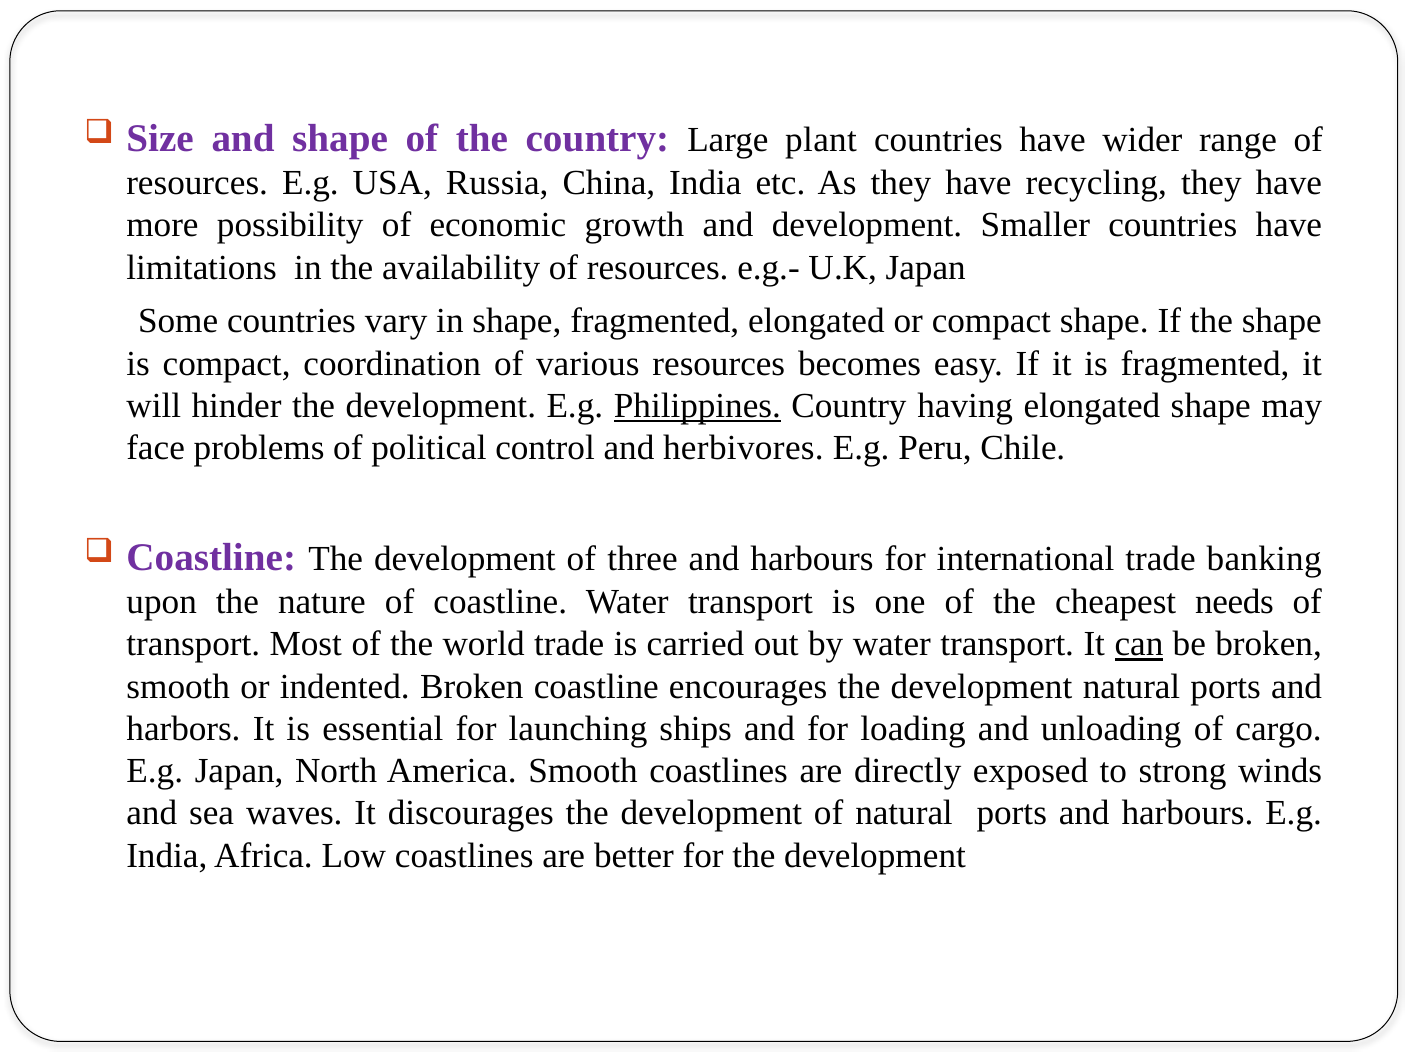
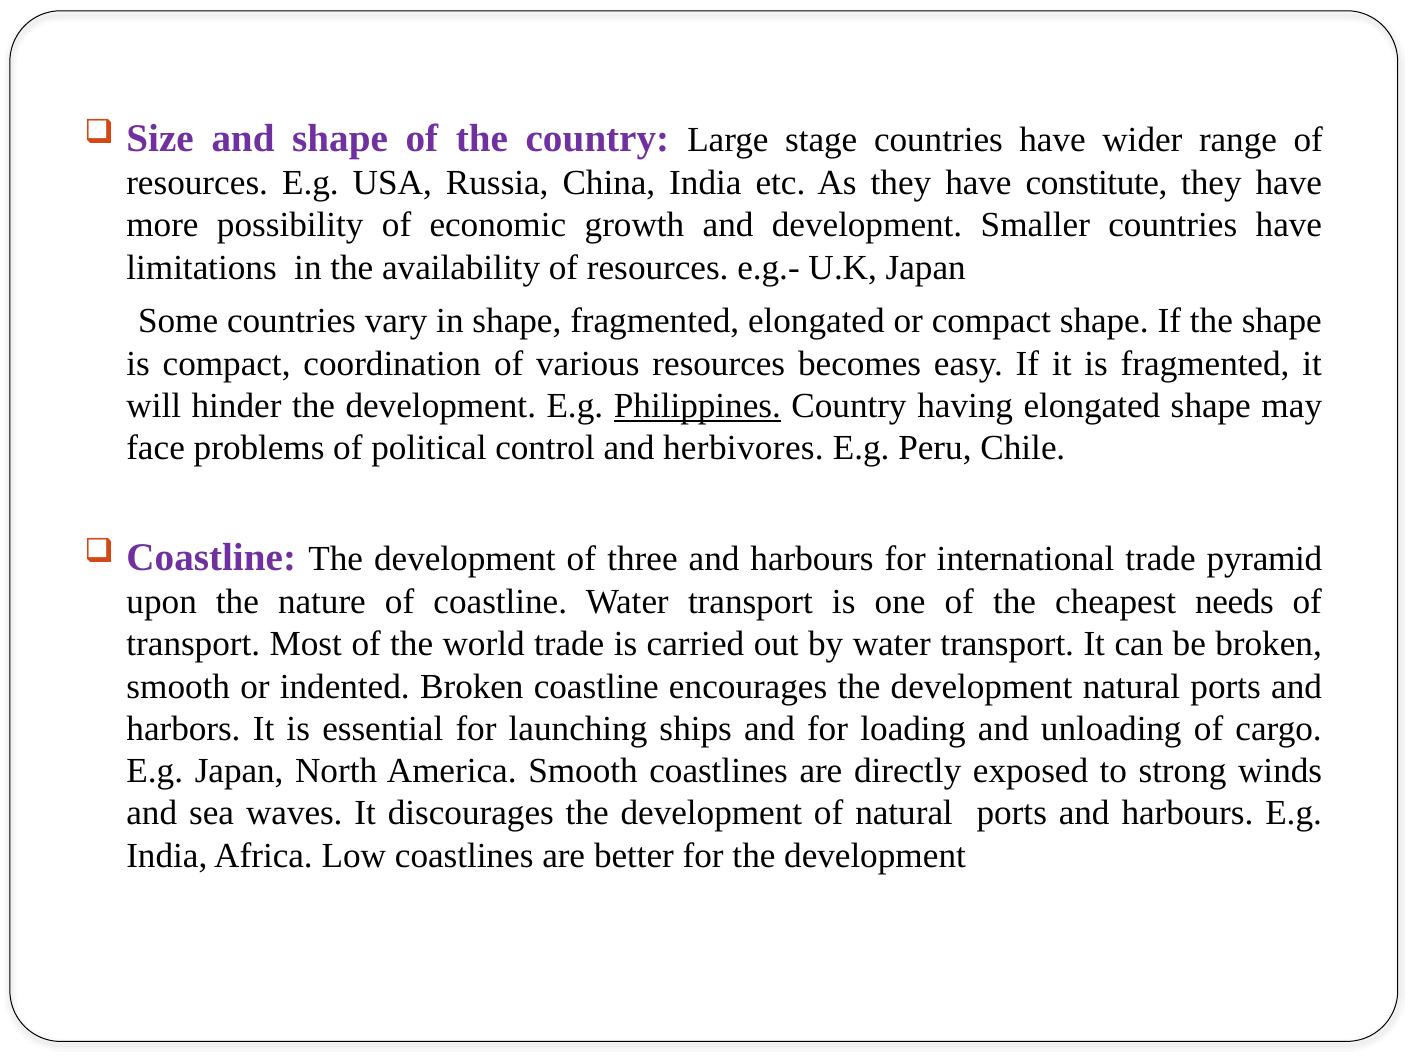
plant: plant -> stage
recycling: recycling -> constitute
banking: banking -> pyramid
can underline: present -> none
